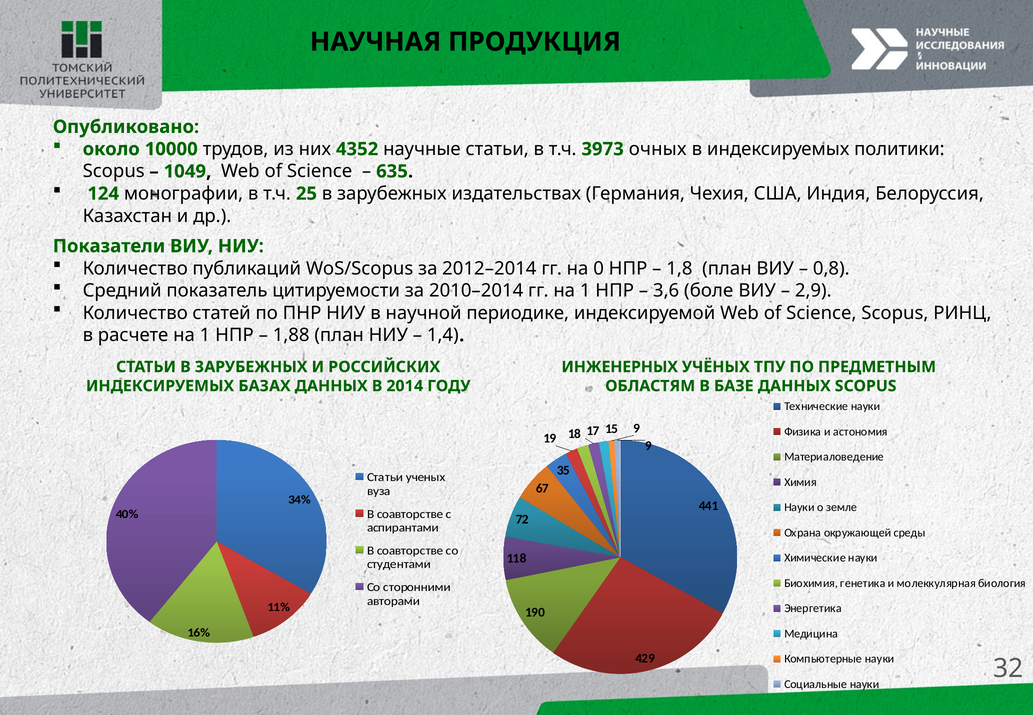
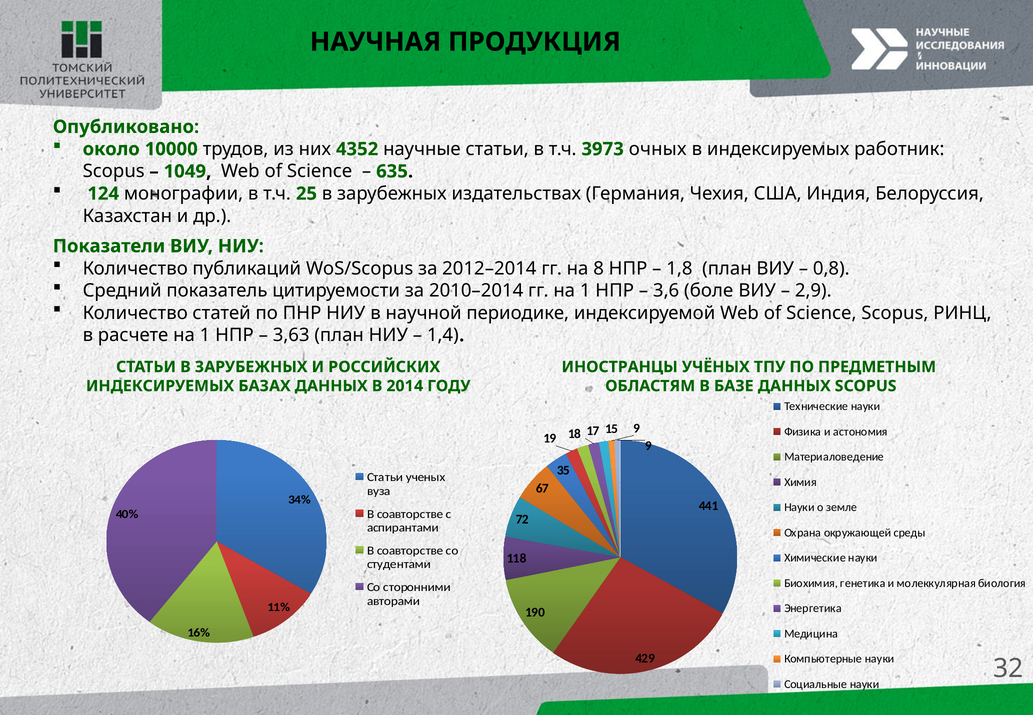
политики: политики -> работник
0: 0 -> 8
1,88: 1,88 -> 3,63
ИНЖЕНЕРНЫХ: ИНЖЕНЕРНЫХ -> ИНОСТРАНЦЫ
